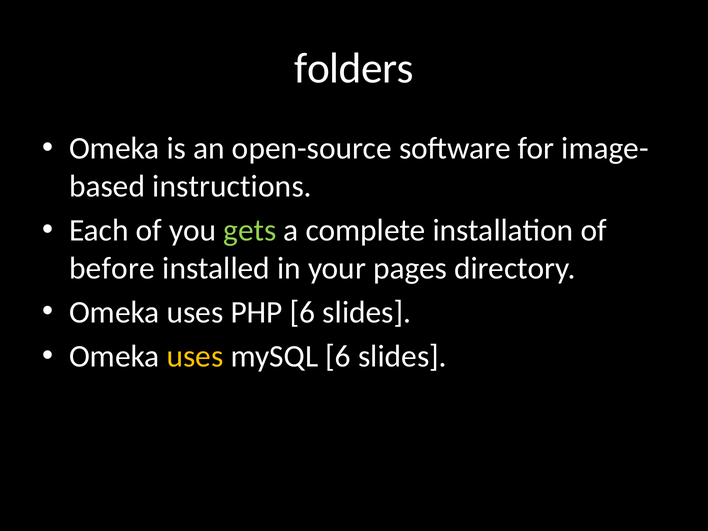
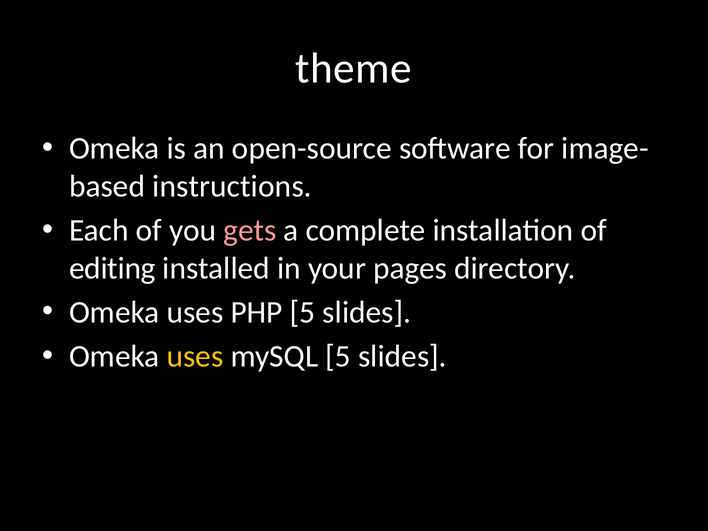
folders: folders -> theme
gets colour: light green -> pink
before: before -> editing
PHP 6: 6 -> 5
mySQL 6: 6 -> 5
